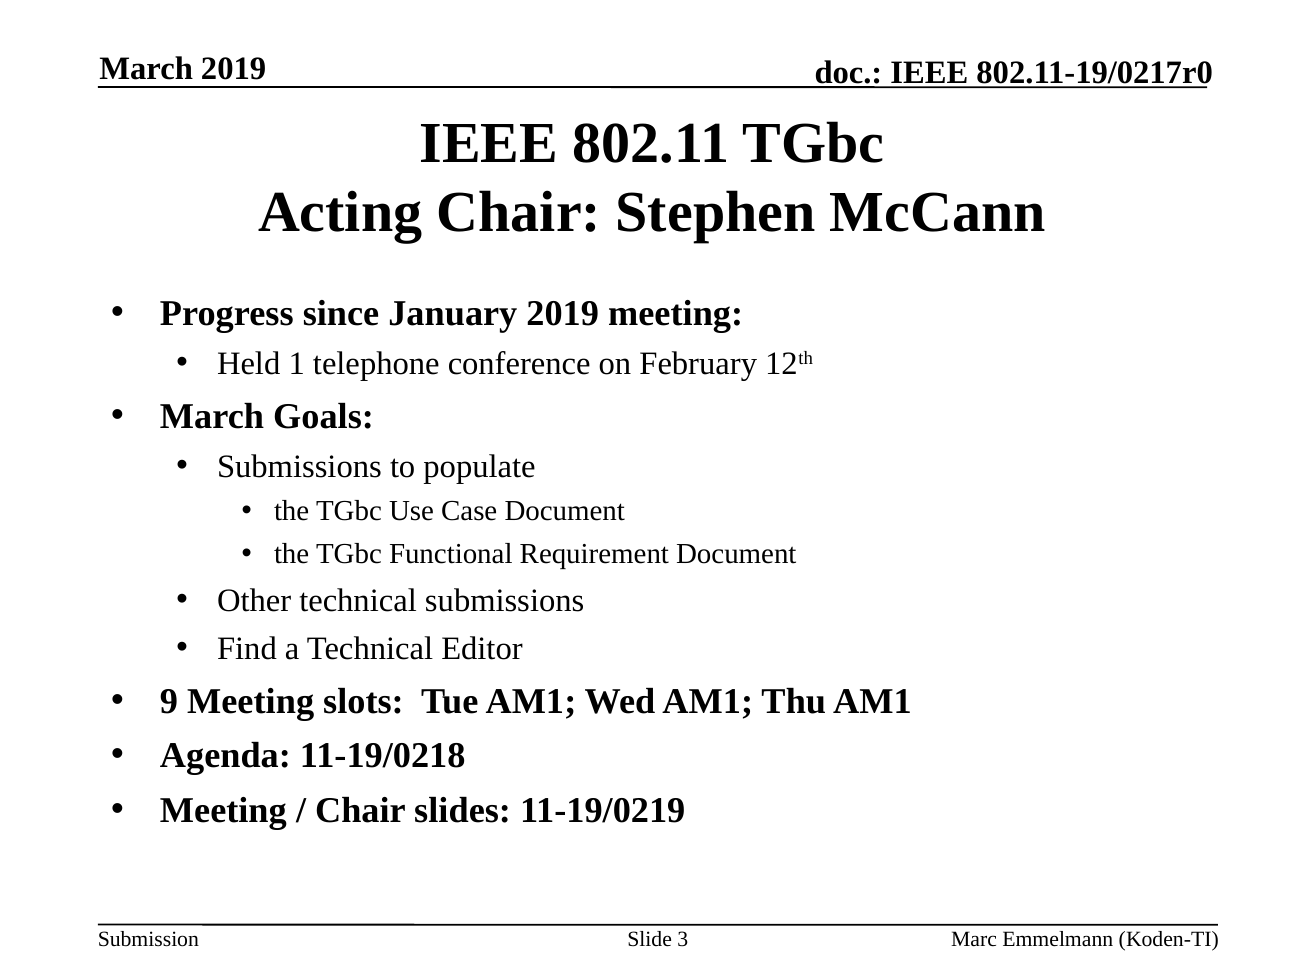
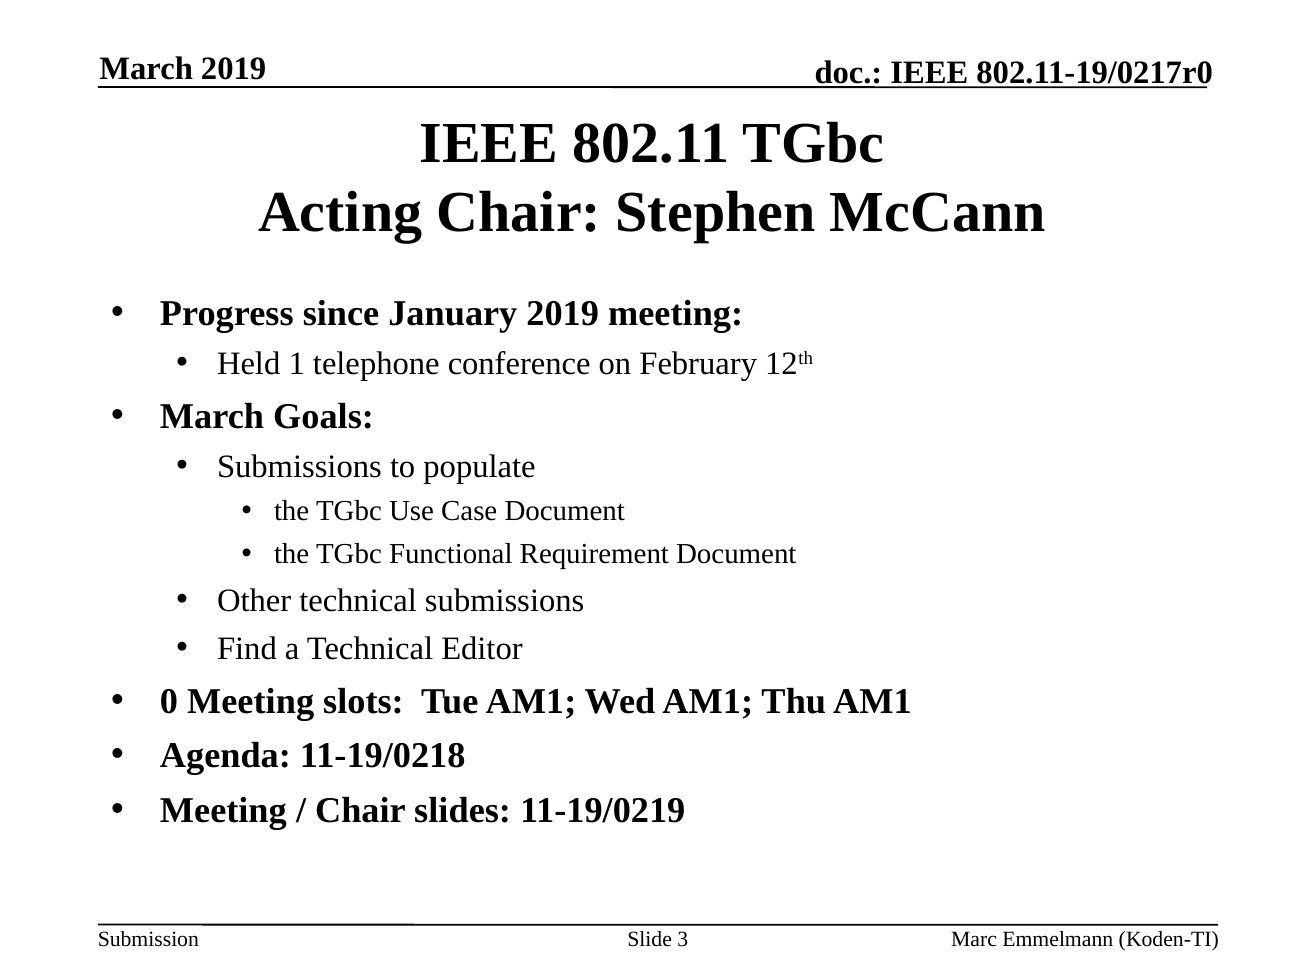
9: 9 -> 0
